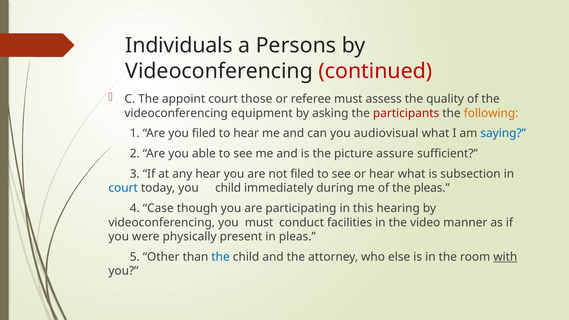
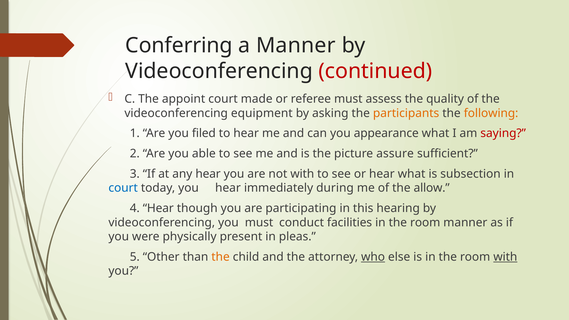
Individuals: Individuals -> Conferring
a Persons: Persons -> Manner
those: those -> made
participants colour: red -> orange
audiovisual: audiovisual -> appearance
saying colour: blue -> red
not filed: filed -> with
you child: child -> hear
the pleas: pleas -> allow
4 Case: Case -> Hear
video at (425, 222): video -> room
the at (221, 257) colour: blue -> orange
who underline: none -> present
